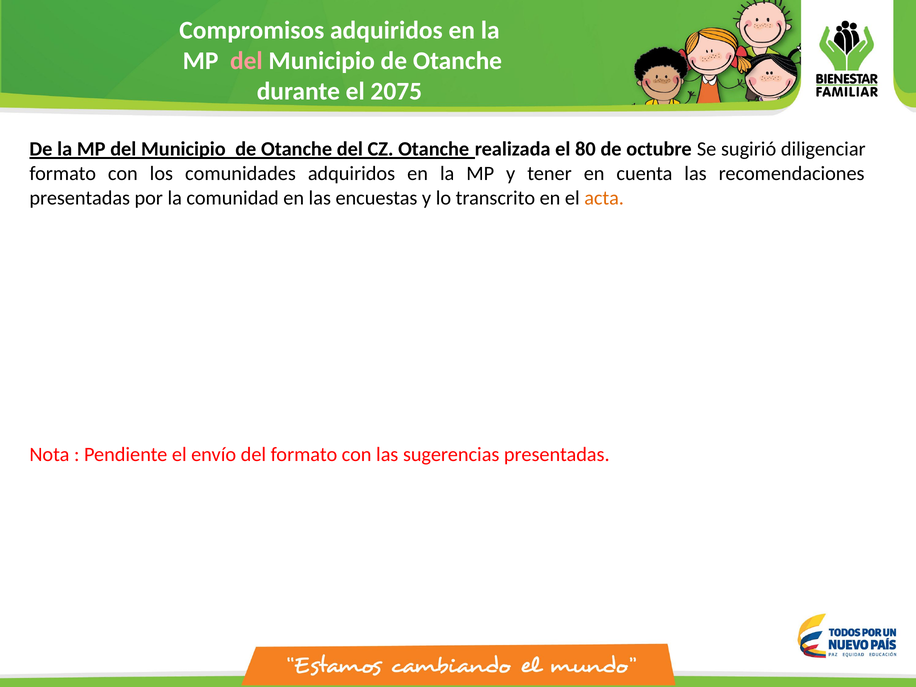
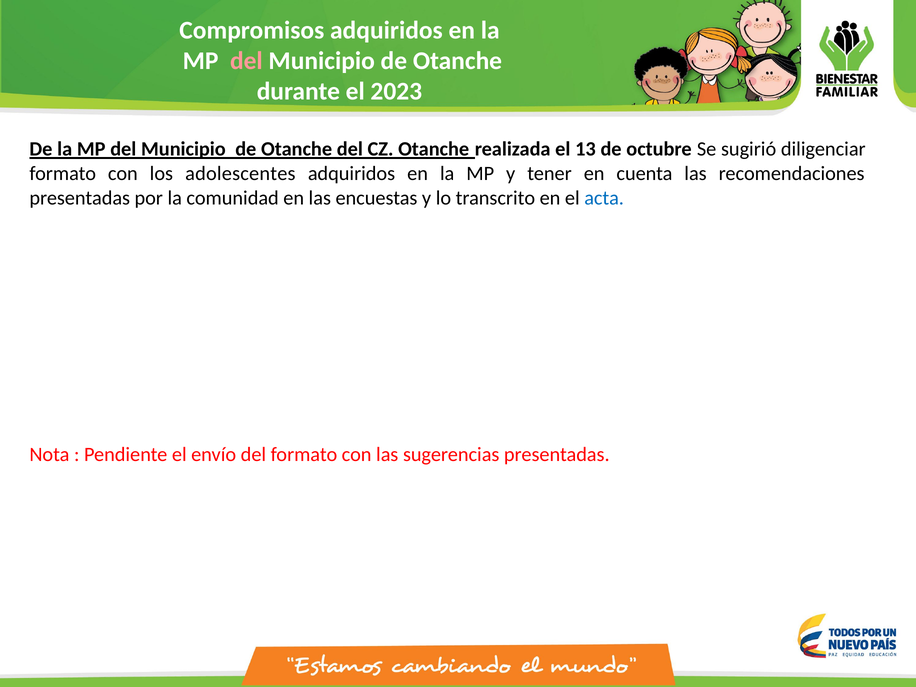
2075: 2075 -> 2023
80: 80 -> 13
comunidades: comunidades -> adolescentes
acta colour: orange -> blue
